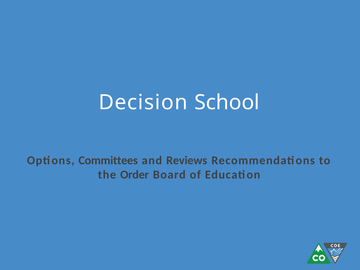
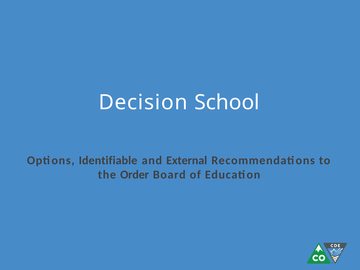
Committees: Committees -> Identifiable
Reviews: Reviews -> External
